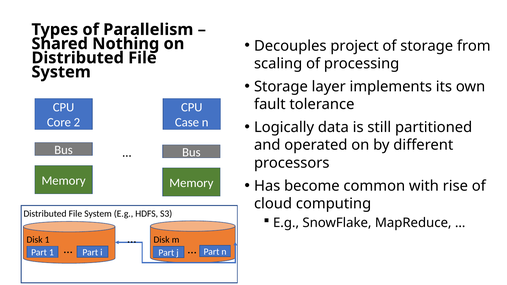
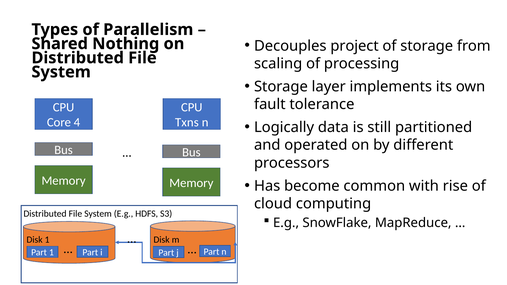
2: 2 -> 4
Case: Case -> Txns
